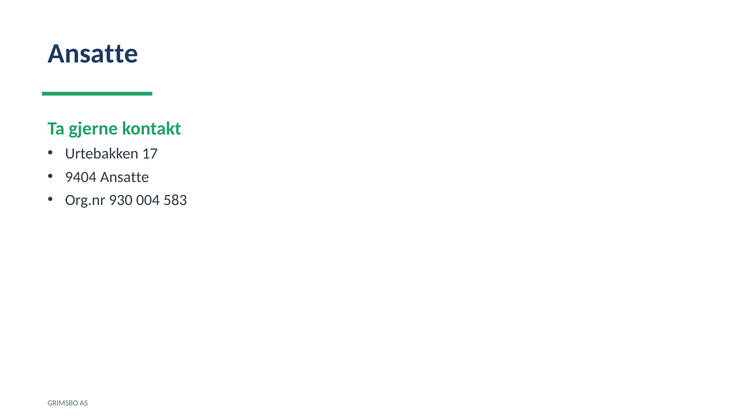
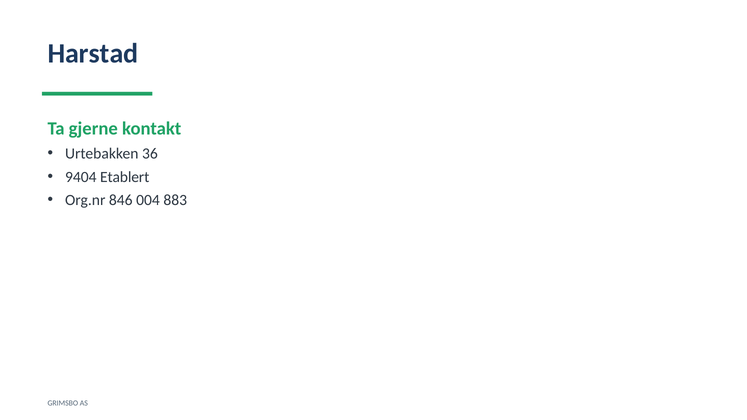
Ansatte at (93, 53): Ansatte -> Harstad
17: 17 -> 36
9404 Ansatte: Ansatte -> Etablert
930: 930 -> 846
583: 583 -> 883
